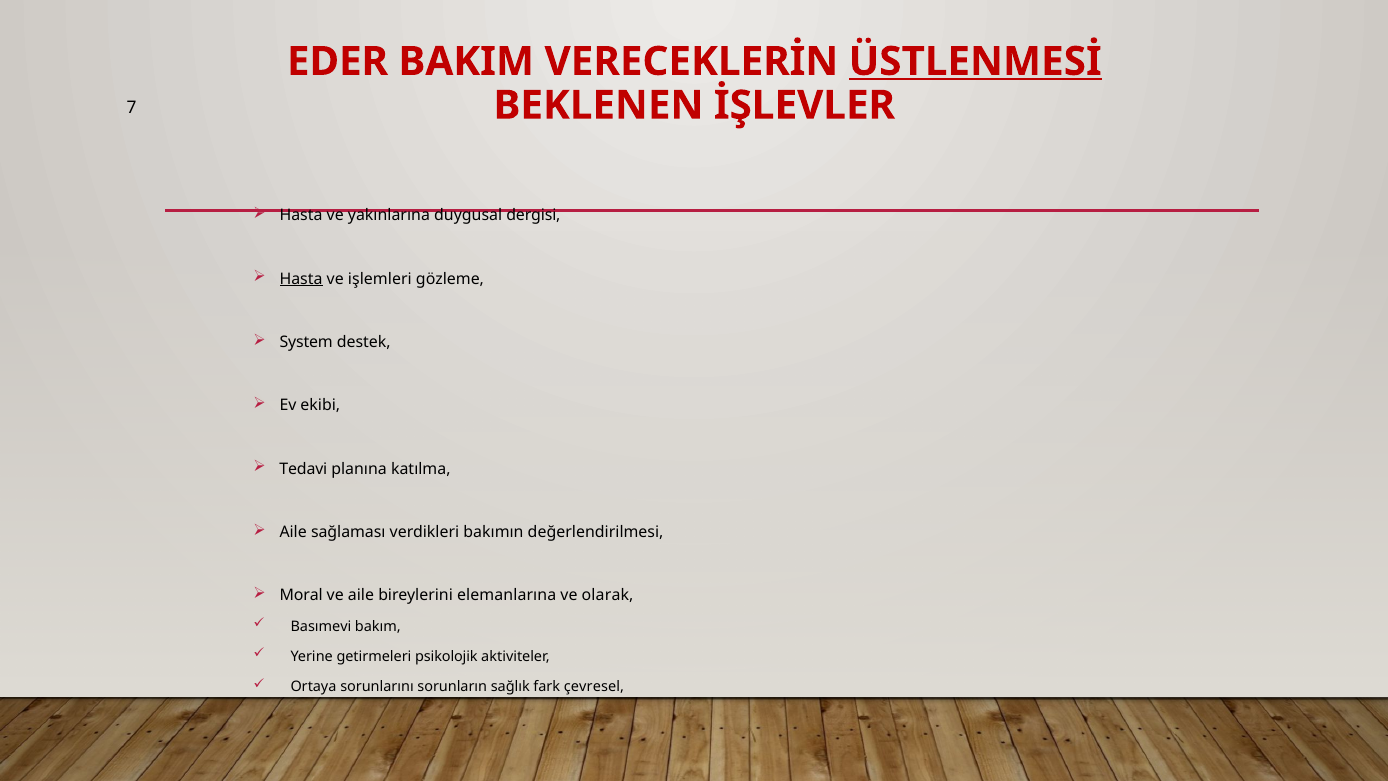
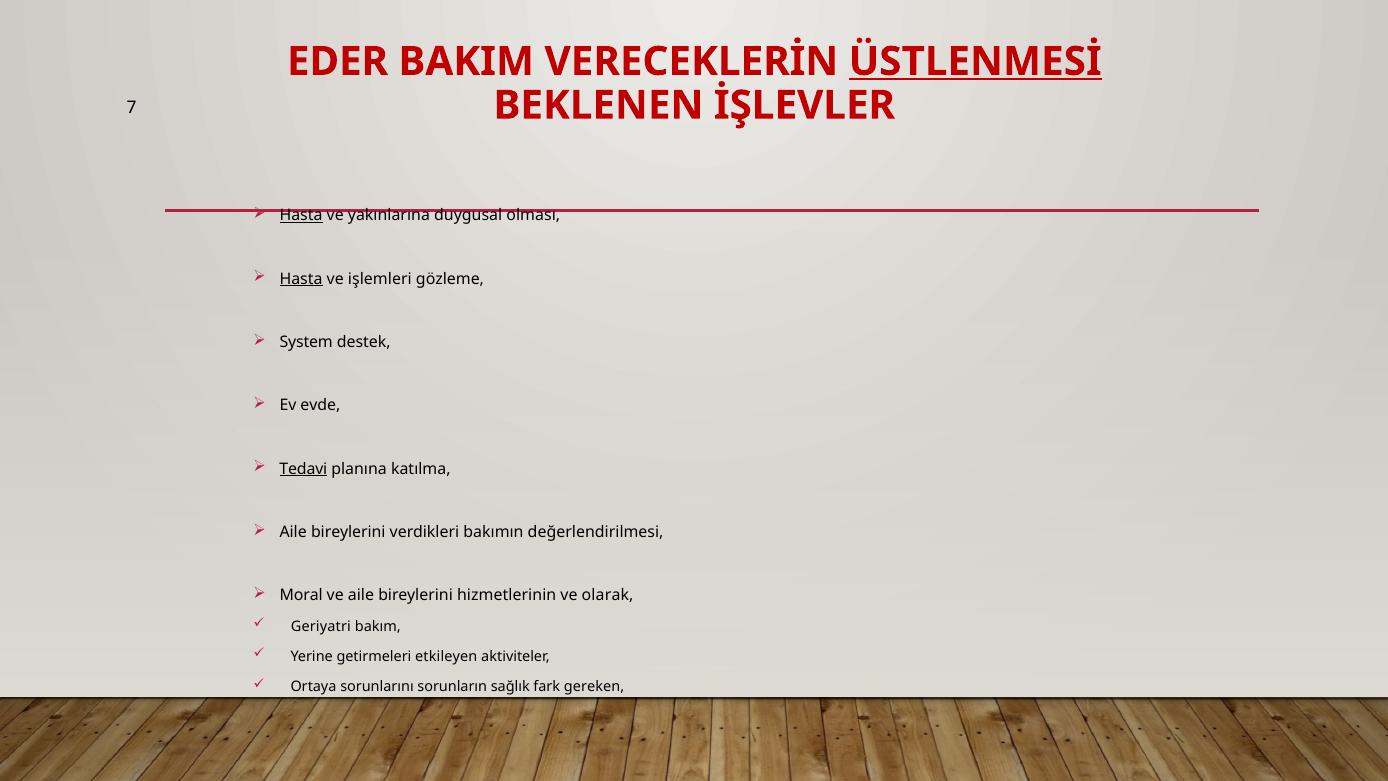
Hasta at (301, 216) underline: none -> present
dergisi: dergisi -> olması
ekibi: ekibi -> evde
Tedavi underline: none -> present
sağlaması at (348, 532): sağlaması -> bireylerini
elemanlarına: elemanlarına -> hizmetlerinin
Basımevi: Basımevi -> Geriyatri
psikolojik: psikolojik -> etkileyen
çevresel: çevresel -> gereken
